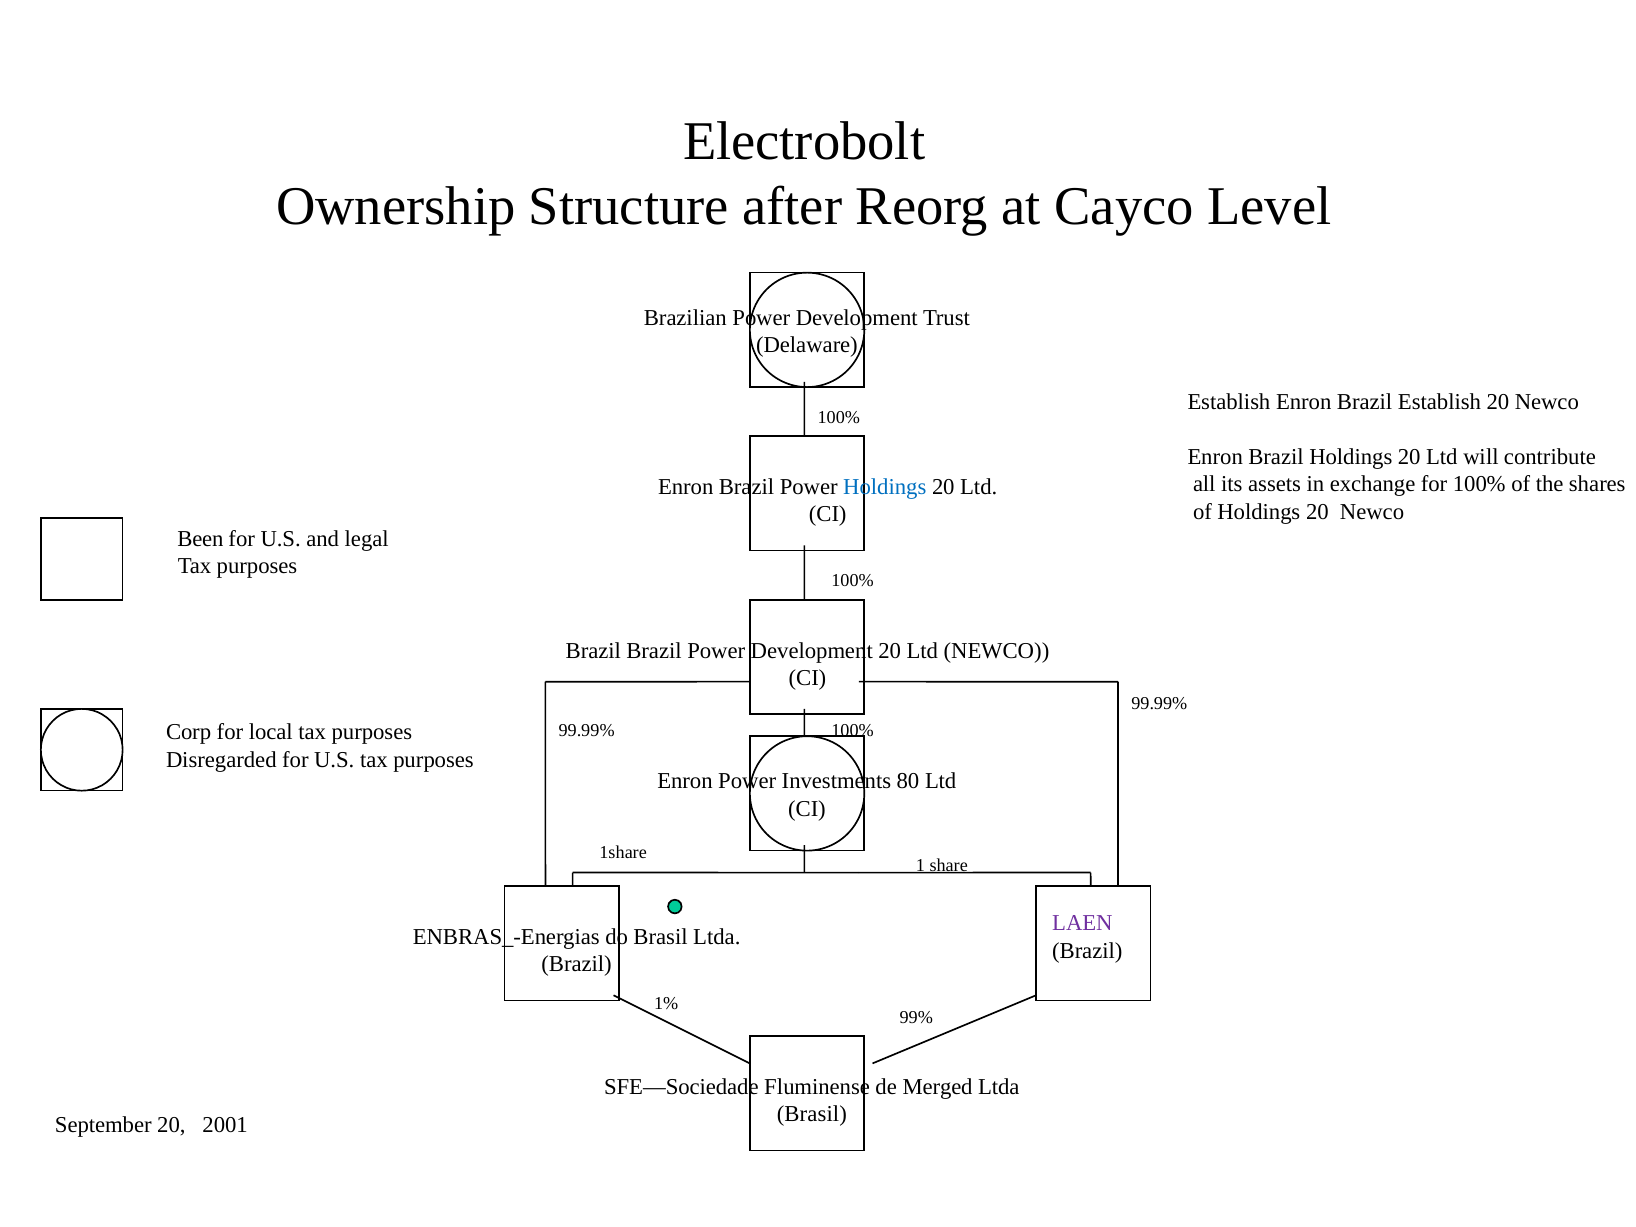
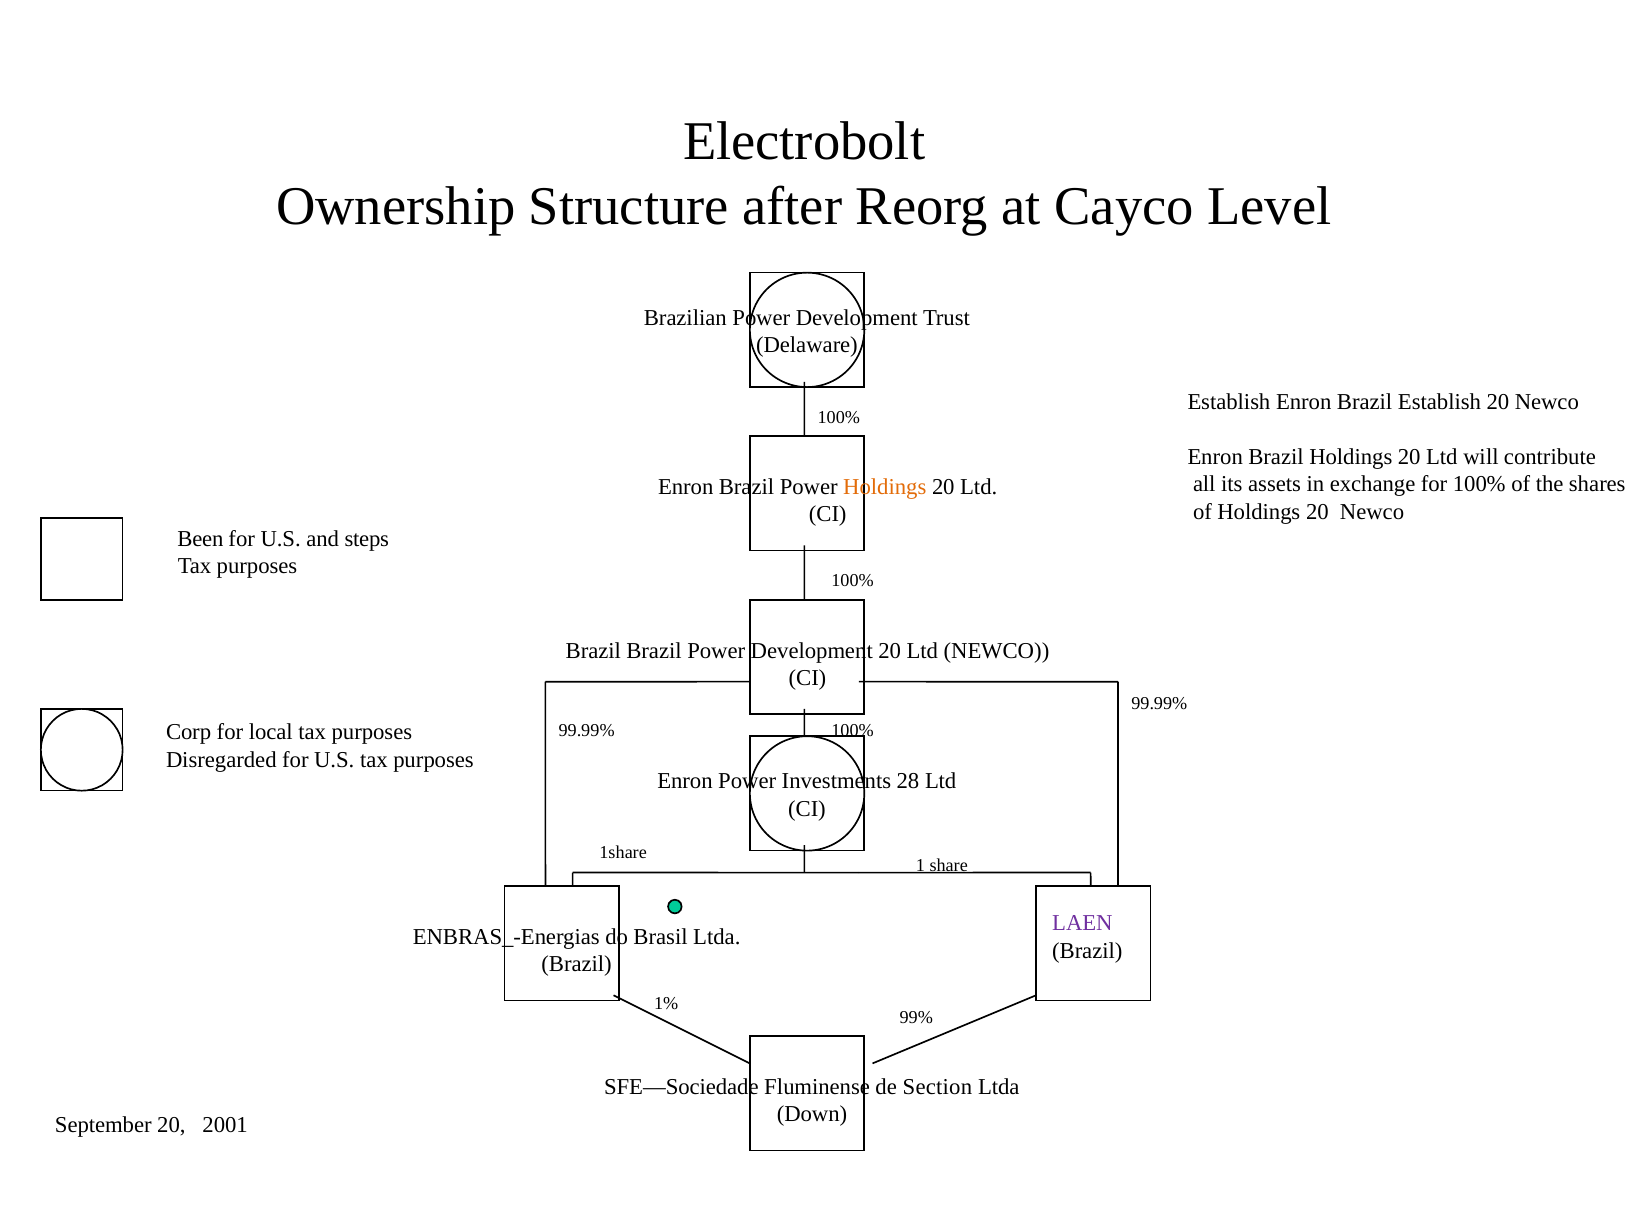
Holdings at (885, 487) colour: blue -> orange
legal: legal -> steps
80: 80 -> 28
Merged: Merged -> Section
Brasil at (812, 1114): Brasil -> Down
